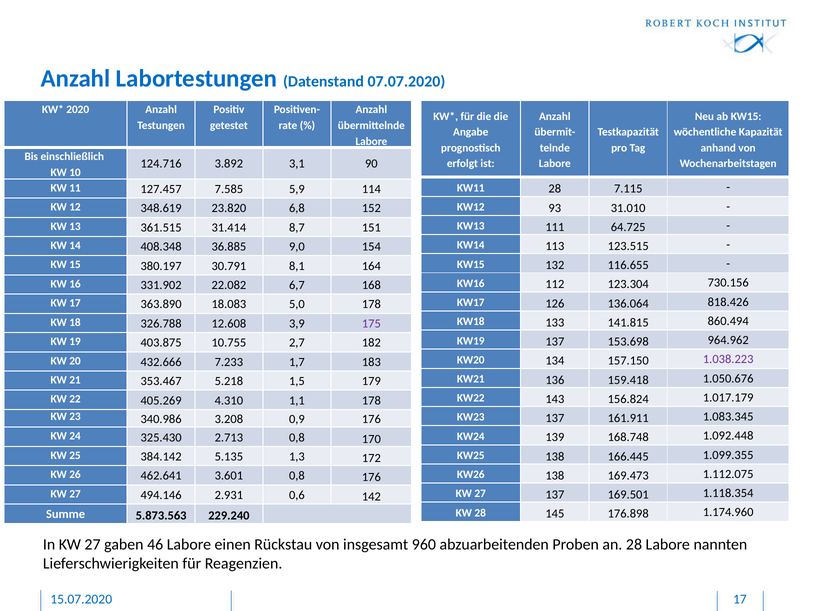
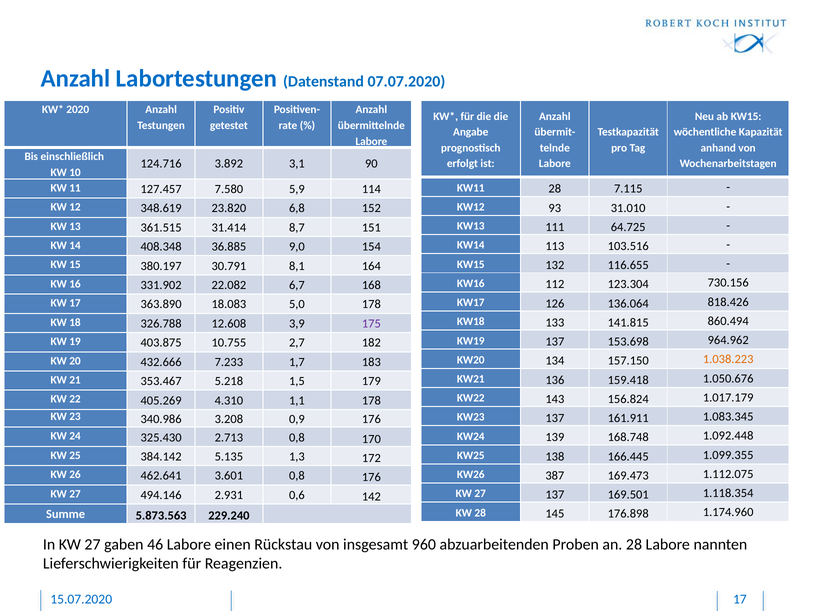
7.585: 7.585 -> 7.580
123.515: 123.515 -> 103.516
1.038.223 colour: purple -> orange
KW26 138: 138 -> 387
